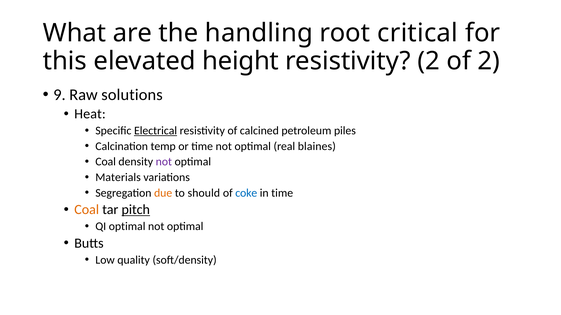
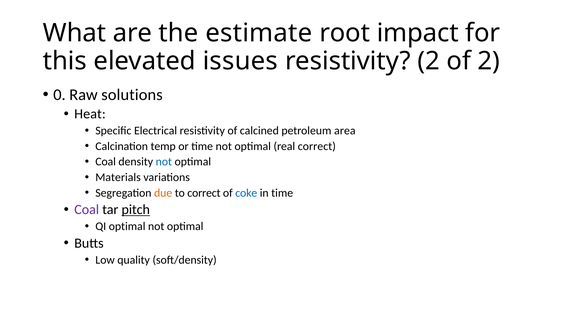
handling: handling -> estimate
critical: critical -> impact
height: height -> issues
9: 9 -> 0
Electrical underline: present -> none
piles: piles -> area
real blaines: blaines -> correct
not at (164, 162) colour: purple -> blue
to should: should -> correct
Coal at (87, 210) colour: orange -> purple
